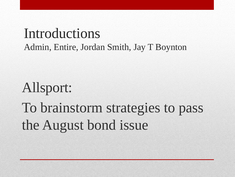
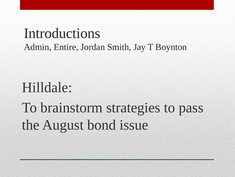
Allsport: Allsport -> Hilldale
